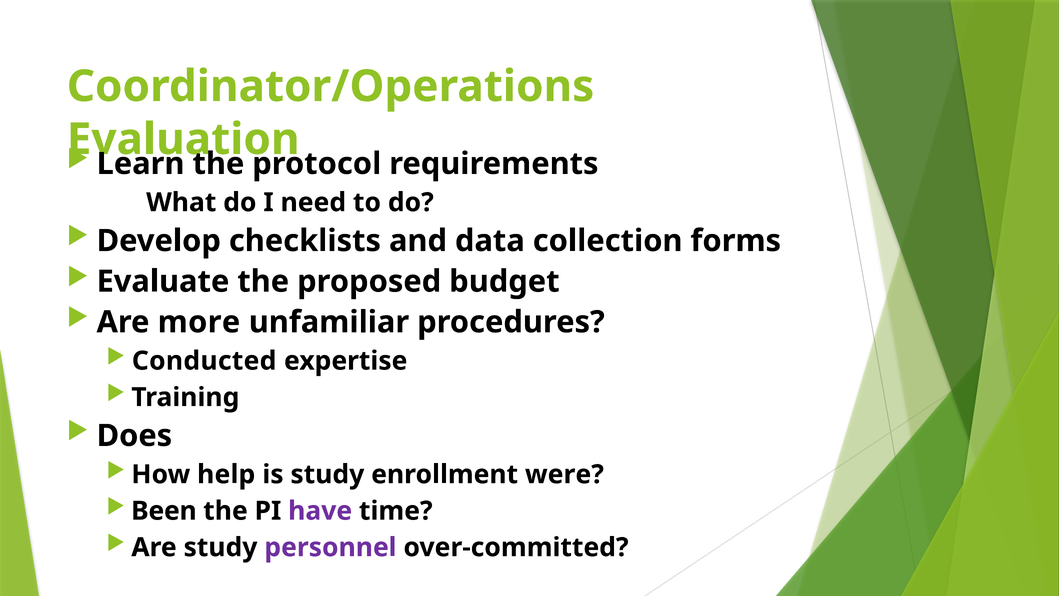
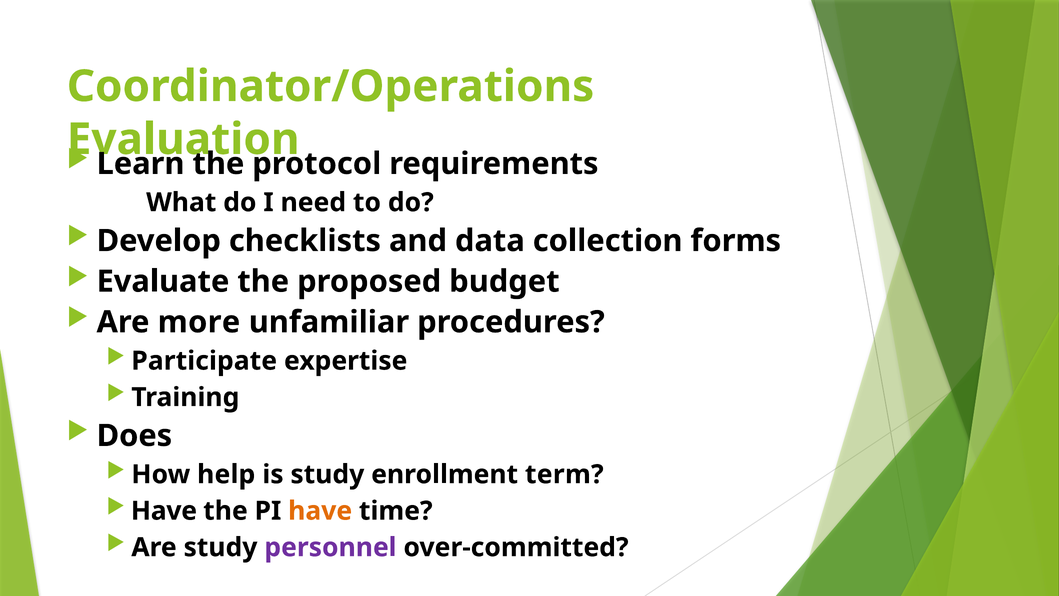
Conducted: Conducted -> Participate
were: were -> term
Been at (164, 511): Been -> Have
have at (320, 511) colour: purple -> orange
